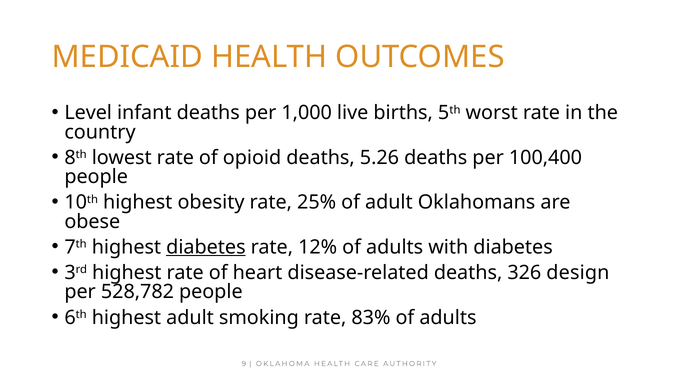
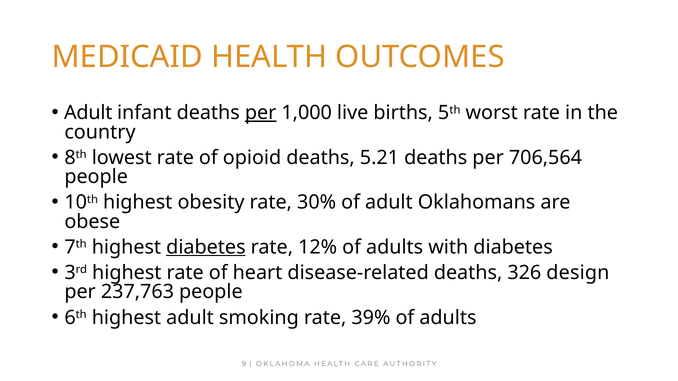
Level at (88, 113): Level -> Adult
per at (261, 113) underline: none -> present
5.26: 5.26 -> 5.21
100,400: 100,400 -> 706,564
25%: 25% -> 30%
528,782: 528,782 -> 237,763
83%: 83% -> 39%
